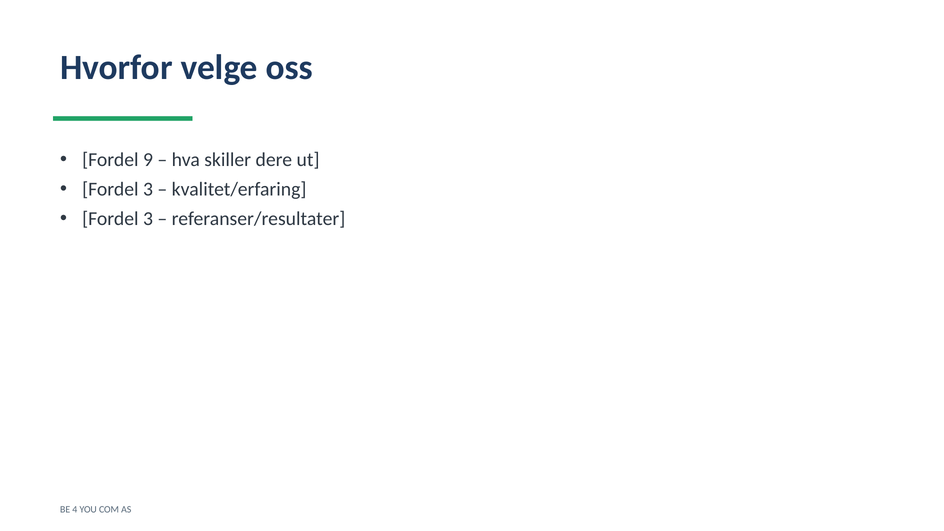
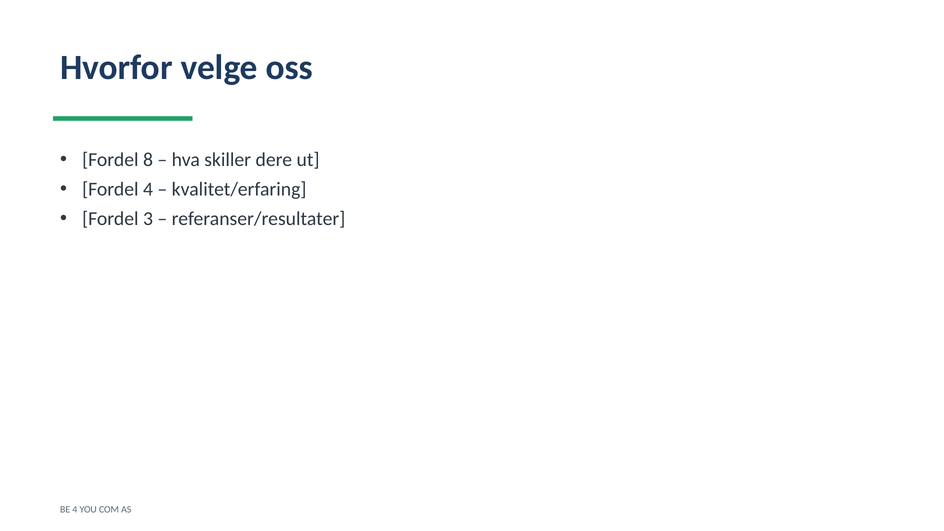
9: 9 -> 8
3 at (148, 189): 3 -> 4
